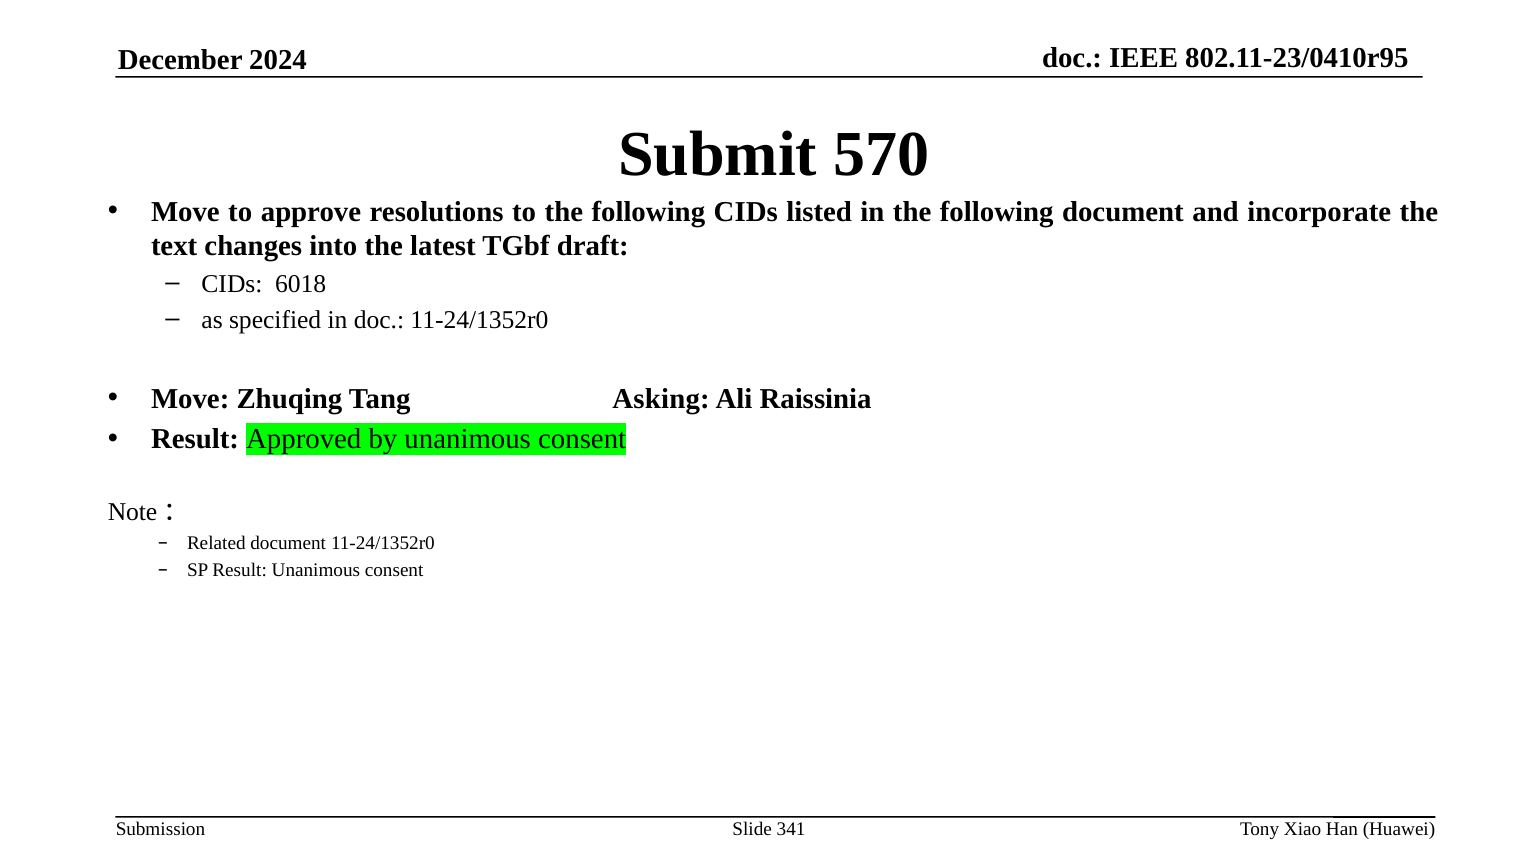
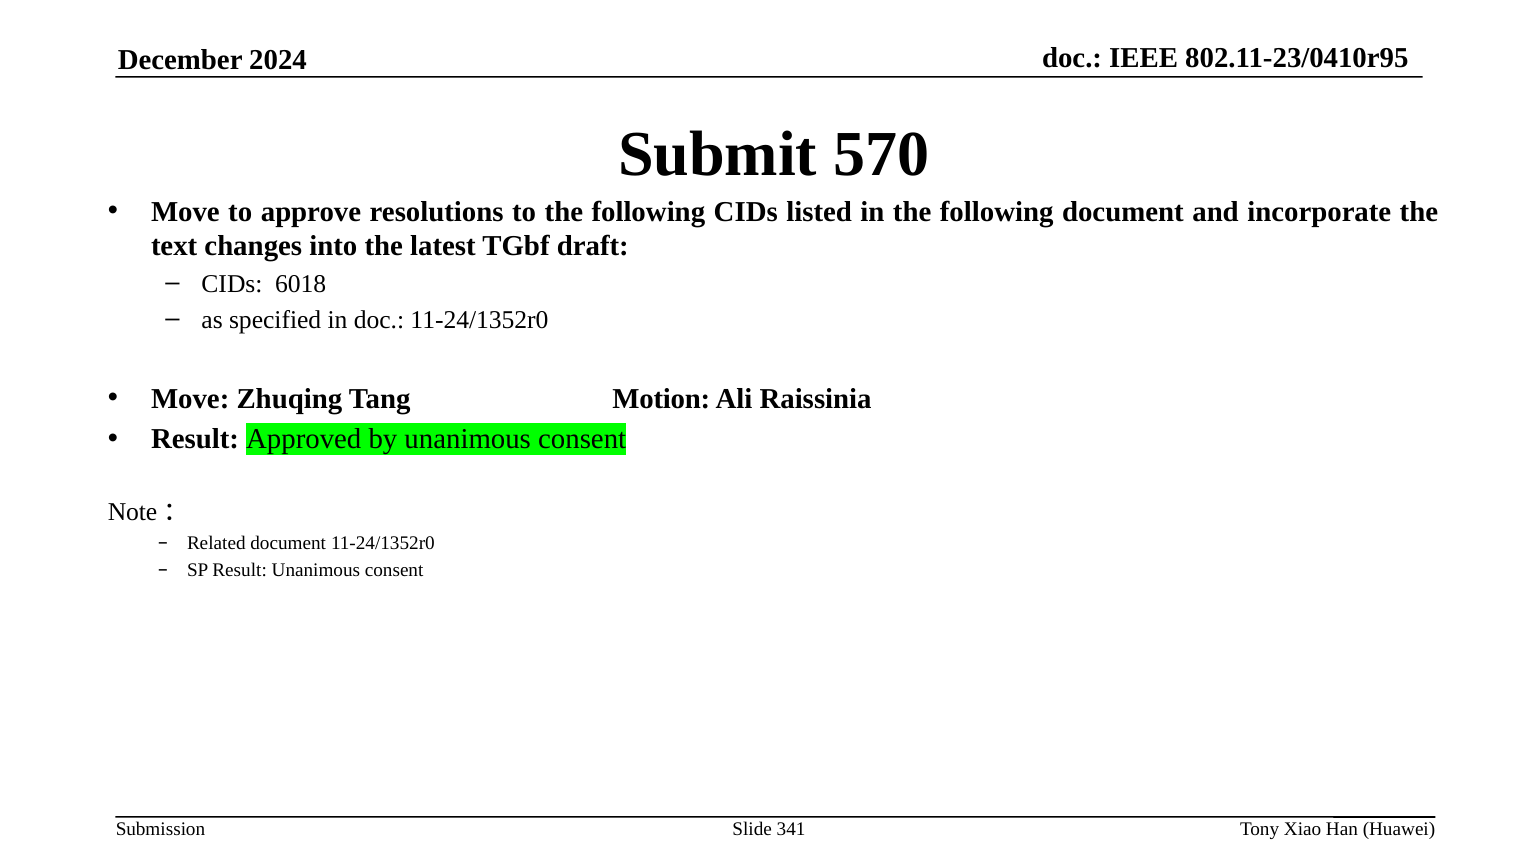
Asking: Asking -> Motion
